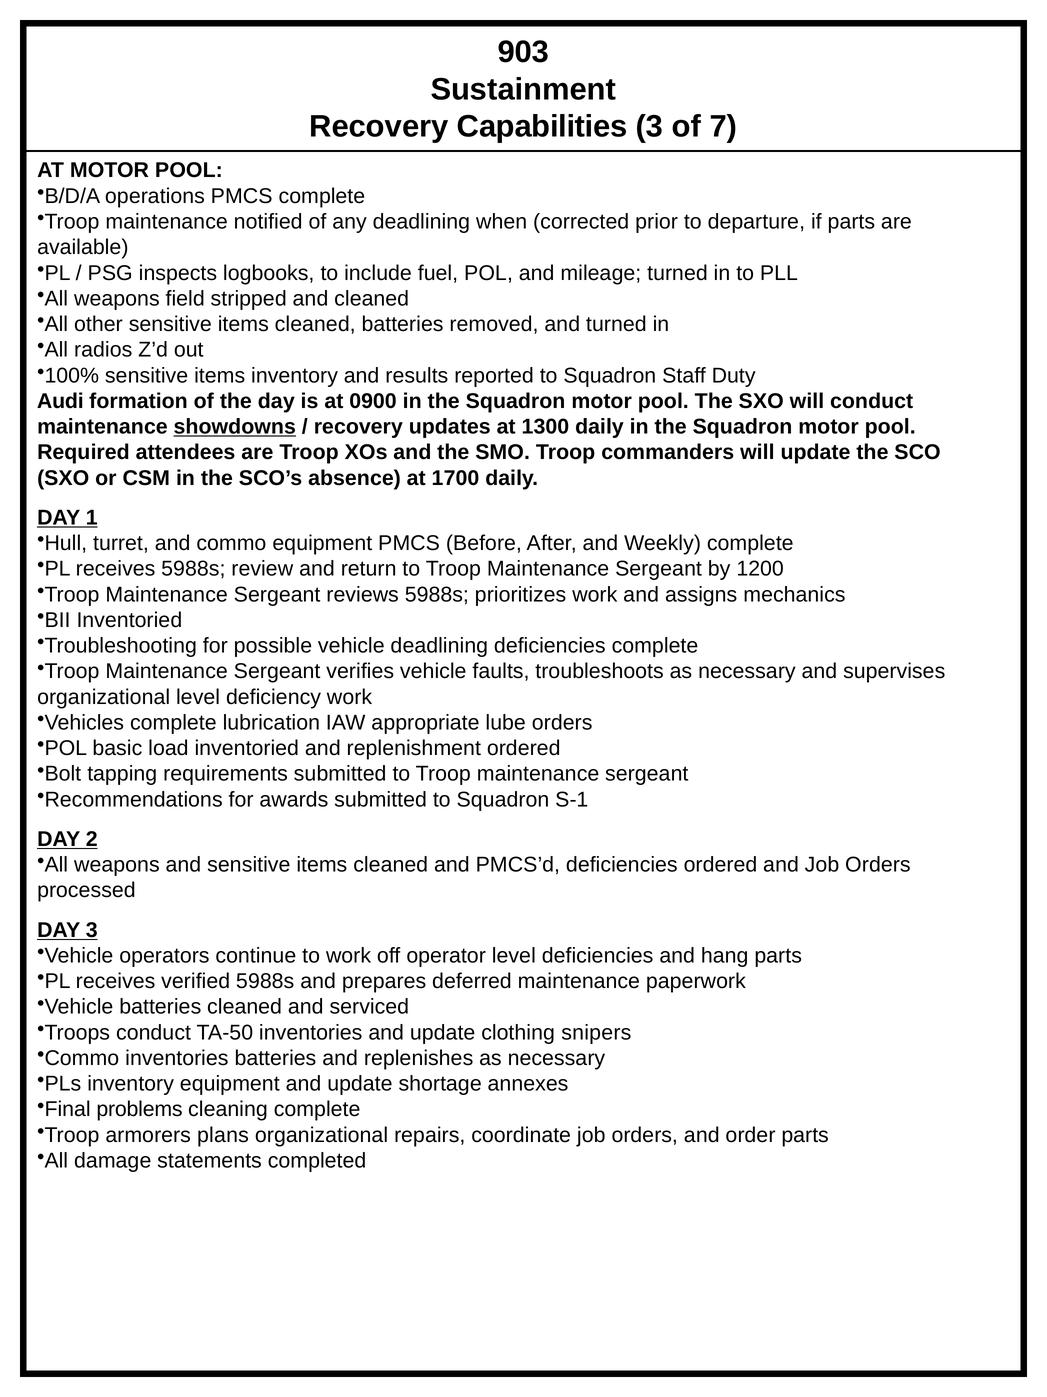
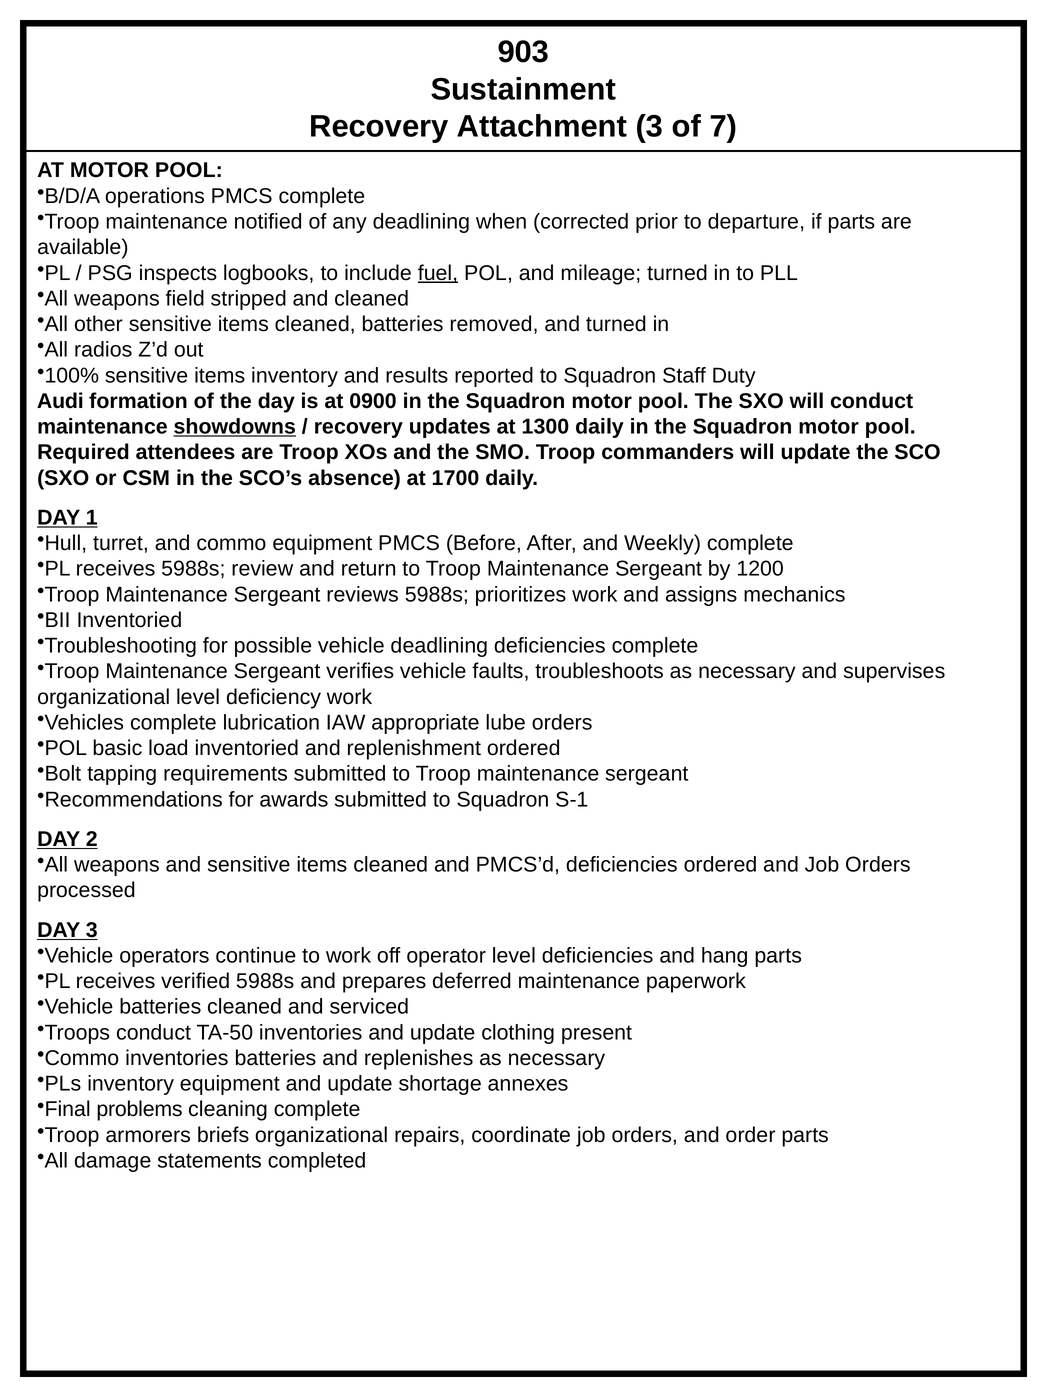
Capabilities: Capabilities -> Attachment
fuel underline: none -> present
snipers: snipers -> present
plans: plans -> briefs
